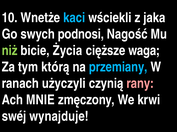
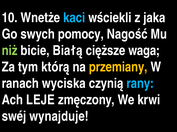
podnosi: podnosi -> pomocy
Życia: Życia -> Białą
przemiany colour: light blue -> yellow
użyczyli: użyczyli -> wyciska
rany colour: pink -> light blue
MNIE: MNIE -> LEJE
